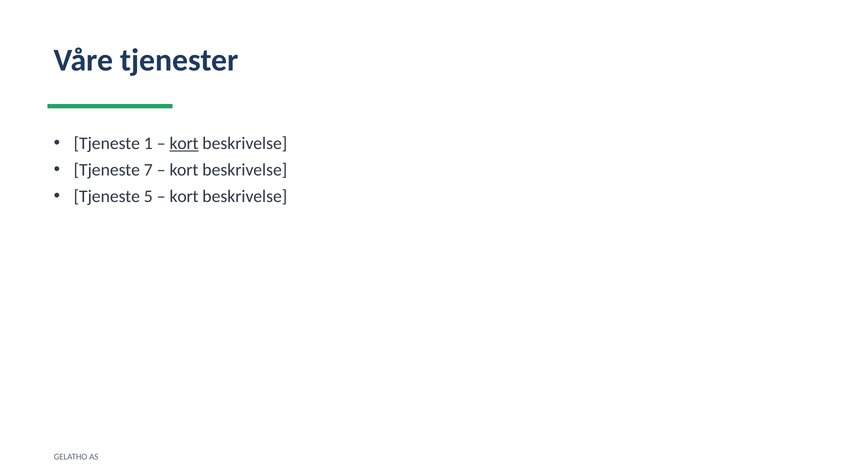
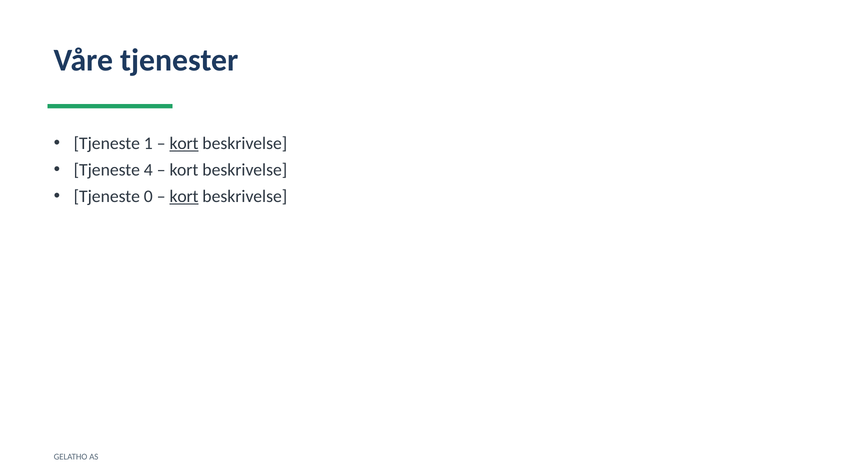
7: 7 -> 4
5: 5 -> 0
kort at (184, 196) underline: none -> present
